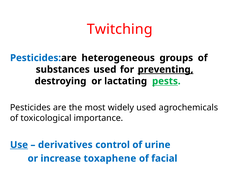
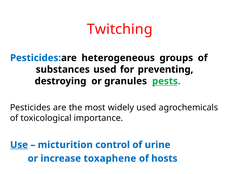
preventing underline: present -> none
lactating: lactating -> granules
derivatives: derivatives -> micturition
facial: facial -> hosts
